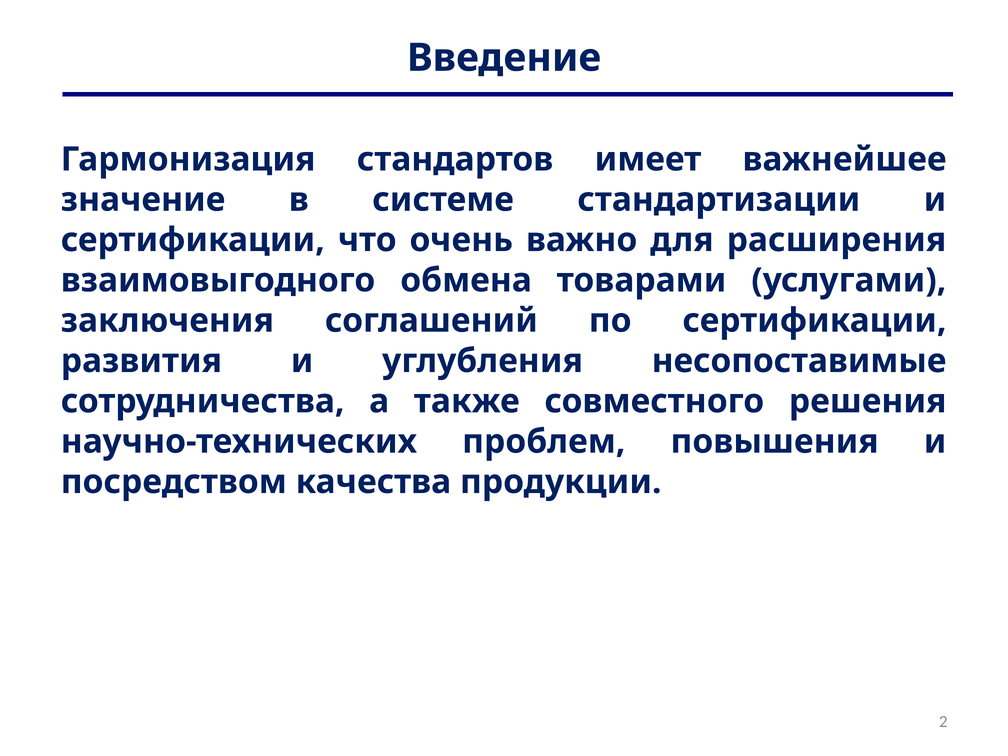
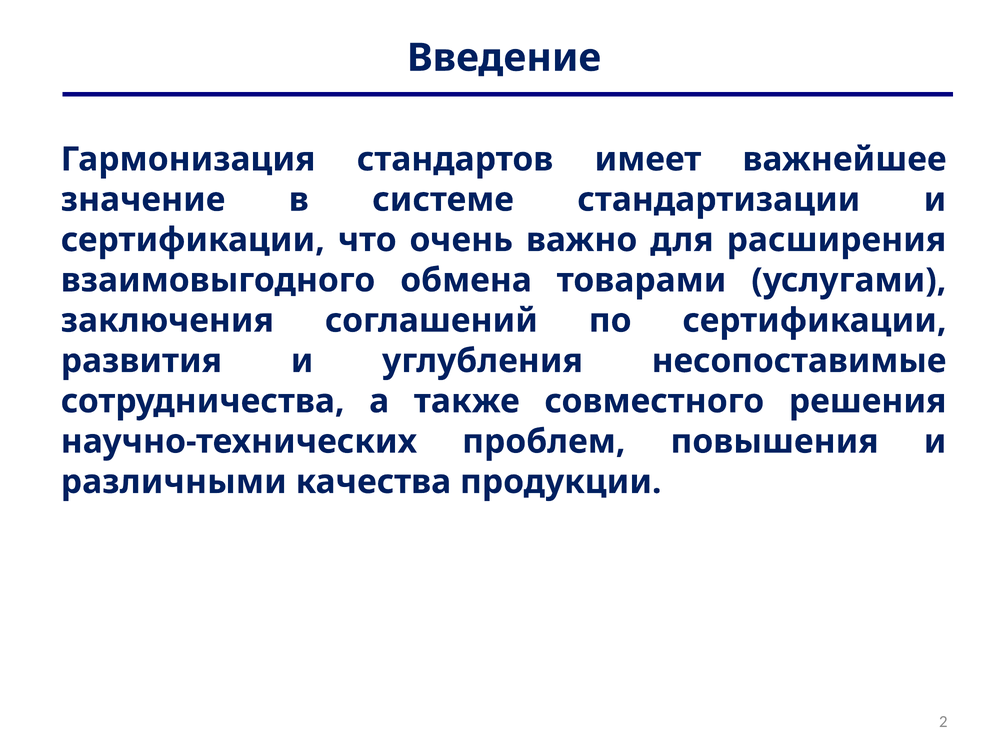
посредством: посредством -> различными
